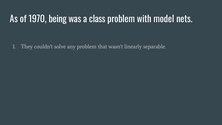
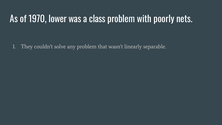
being: being -> lower
model: model -> poorly
